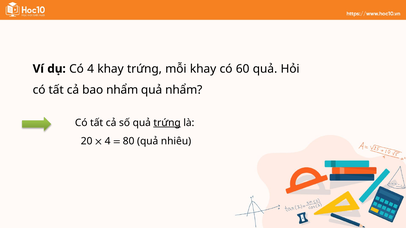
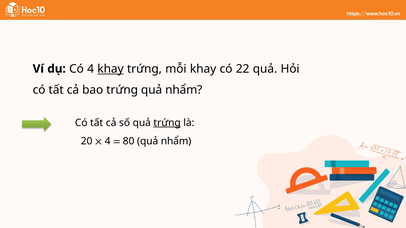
khay at (111, 69) underline: none -> present
60: 60 -> 22
bao nhẩm: nhẩm -> trứng
80 quả nhiêu: nhiêu -> nhẩm
